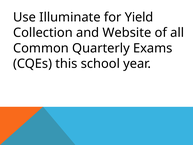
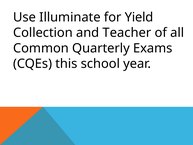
Website: Website -> Teacher
